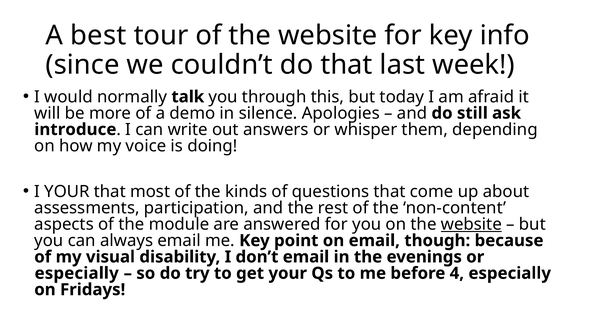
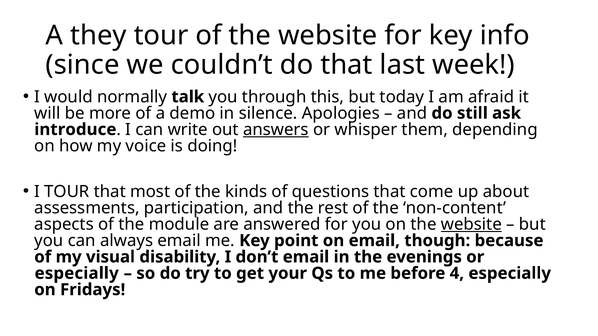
best: best -> they
answers underline: none -> present
I YOUR: YOUR -> TOUR
